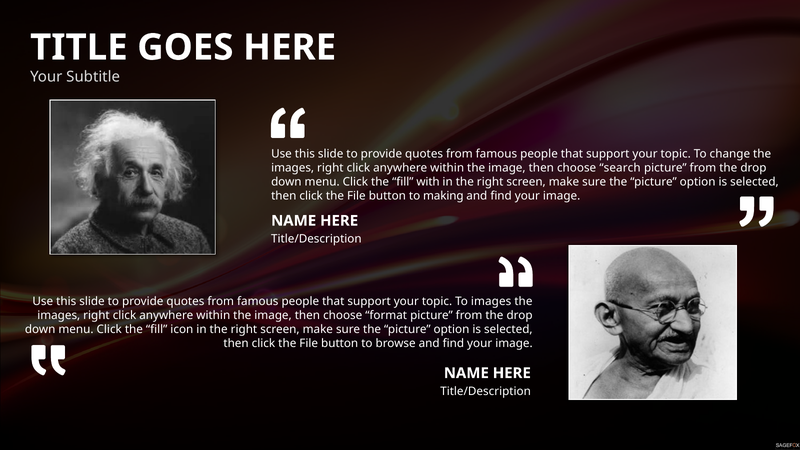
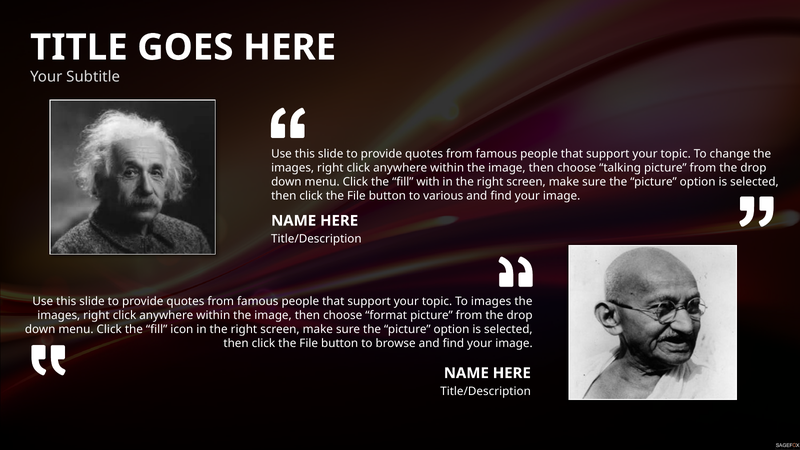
search: search -> talking
making: making -> various
